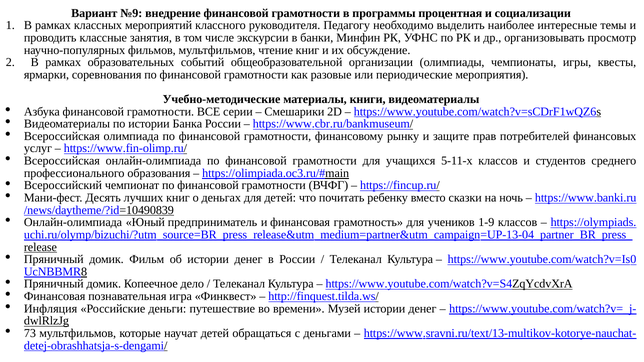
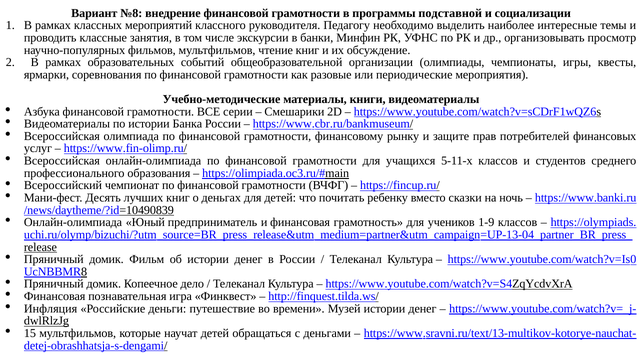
№9: №9 -> №8
процентная: процентная -> подставной
73: 73 -> 15
